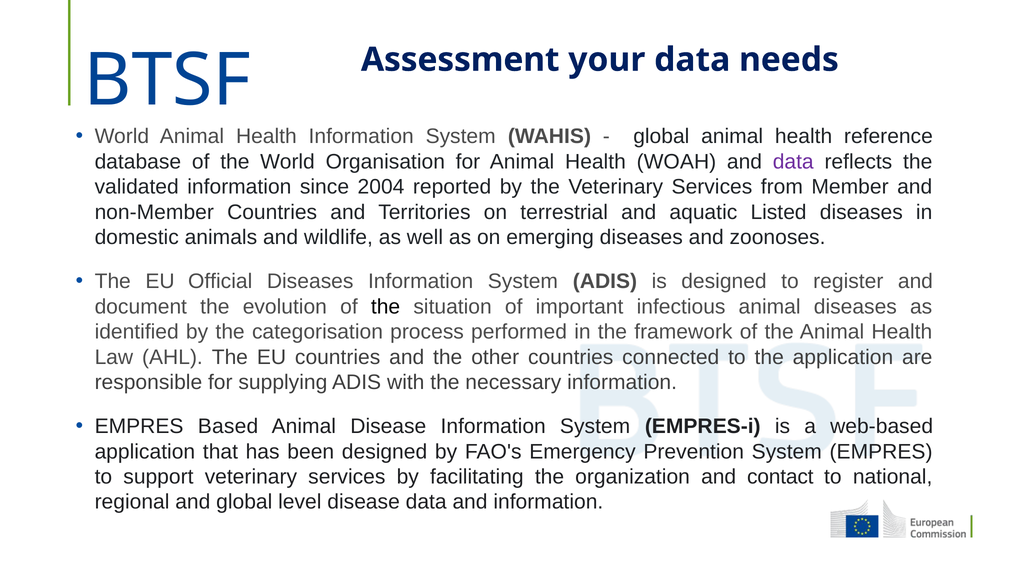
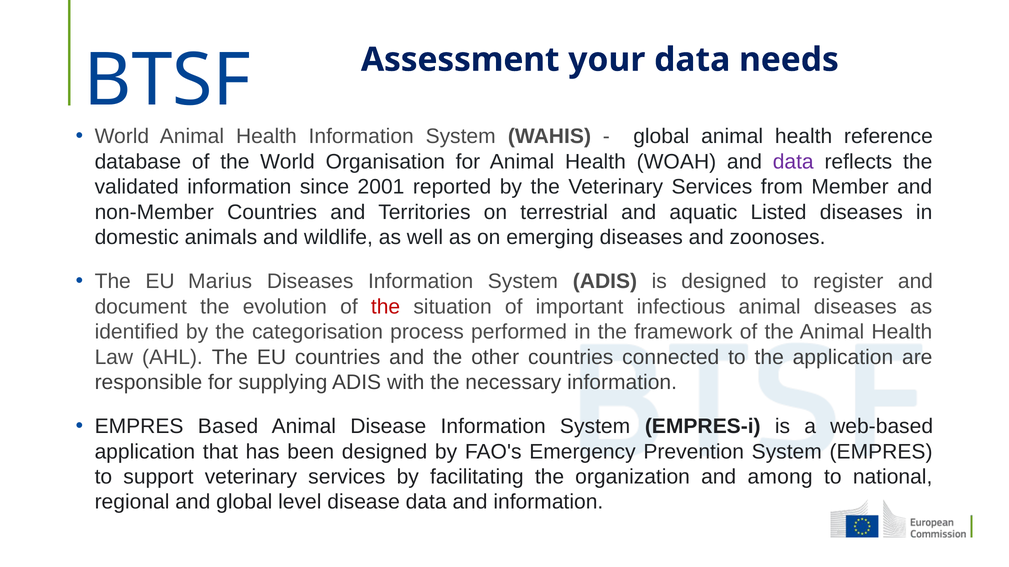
2004: 2004 -> 2001
Official: Official -> Marius
the at (386, 307) colour: black -> red
contact: contact -> among
